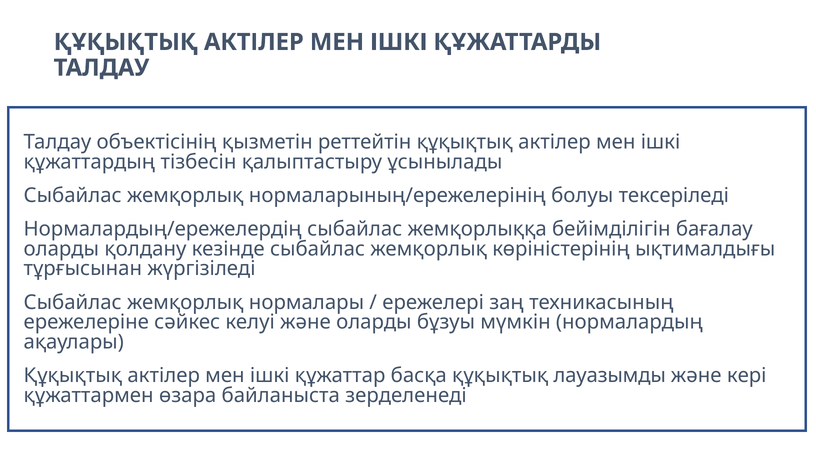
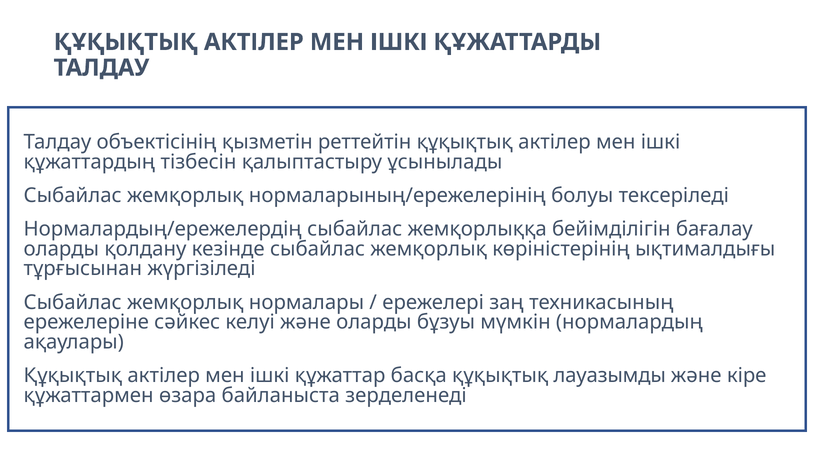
кері: кері -> кіре
